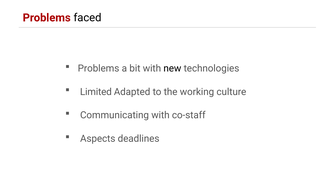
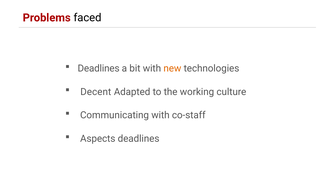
Problems at (99, 68): Problems -> Deadlines
new colour: black -> orange
Limited: Limited -> Decent
